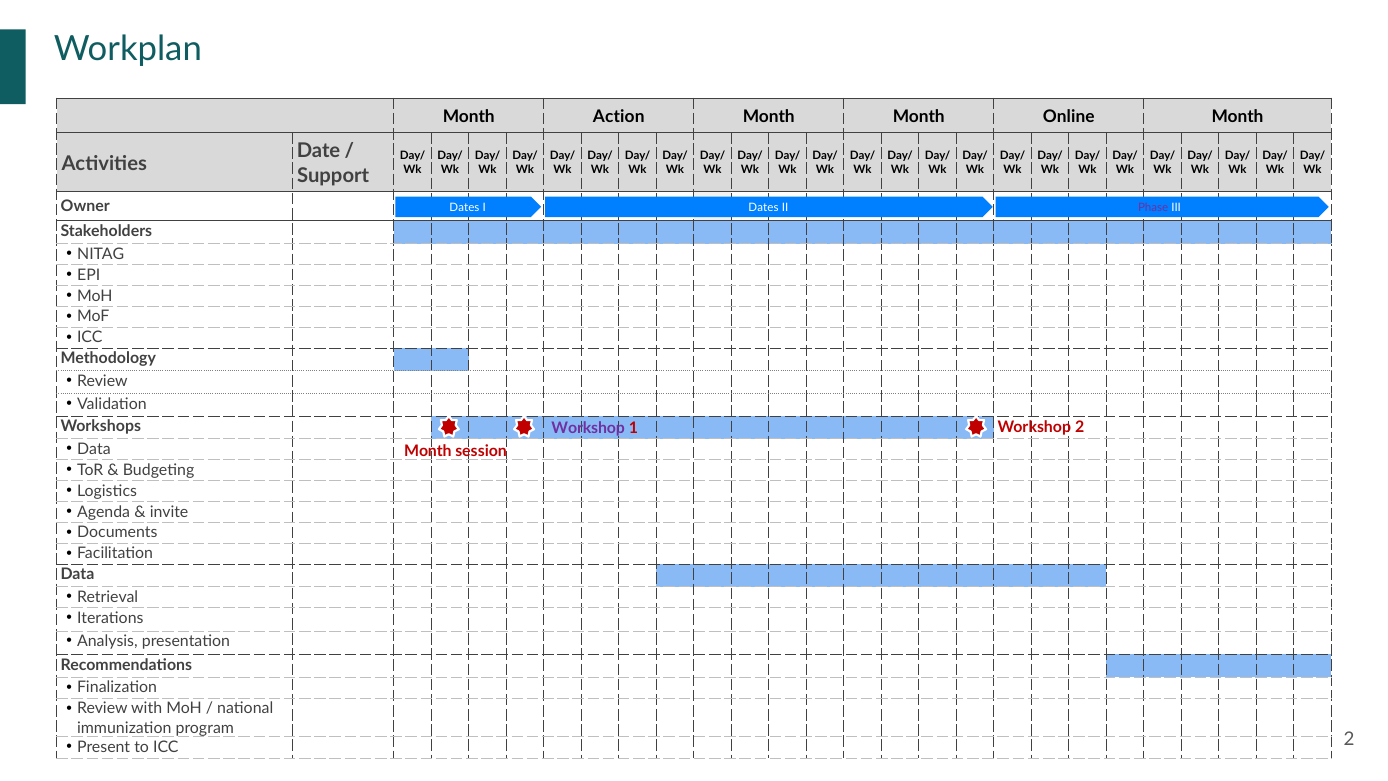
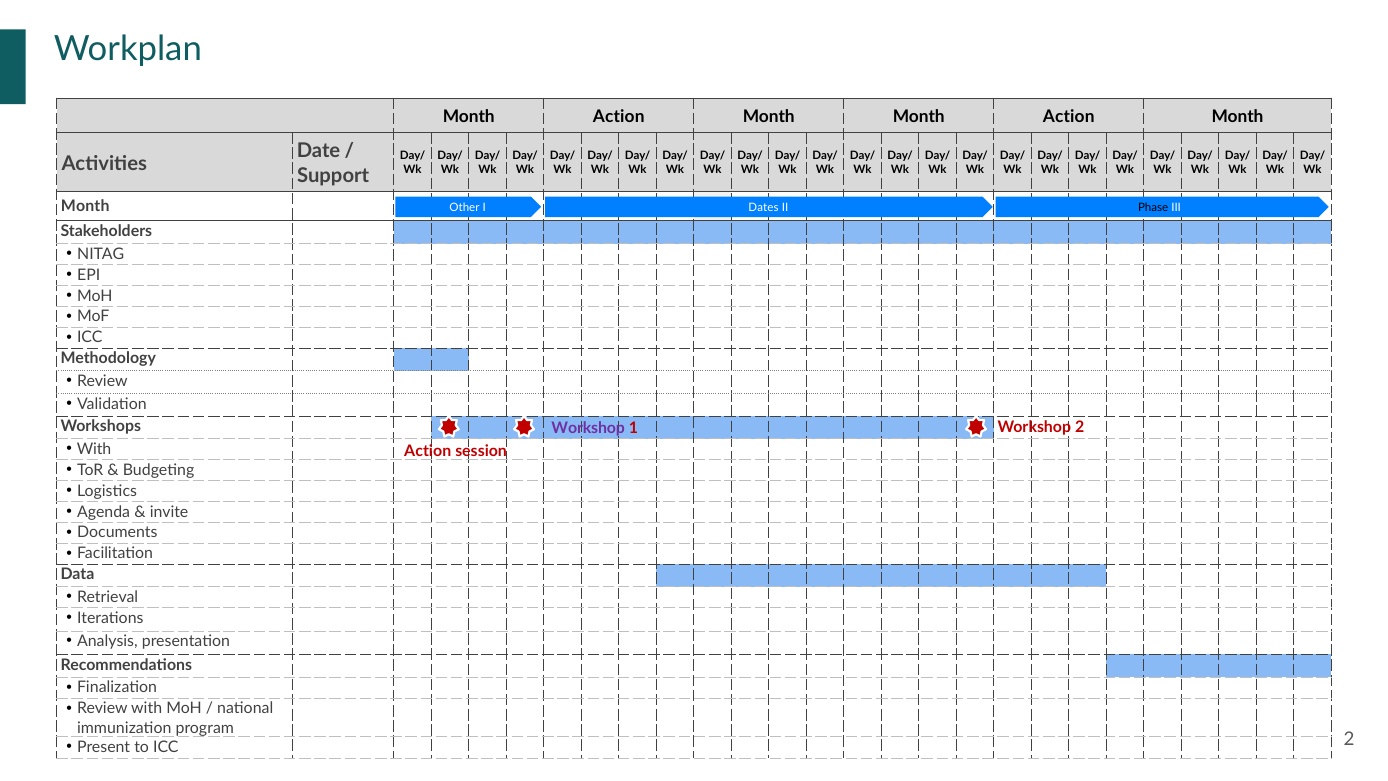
Month Month Online: Online -> Action
Owner at (85, 206): Owner -> Month
Dates at (464, 208): Dates -> Other
Phase colour: purple -> black
Data at (94, 449): Data -> With
Month at (428, 452): Month -> Action
